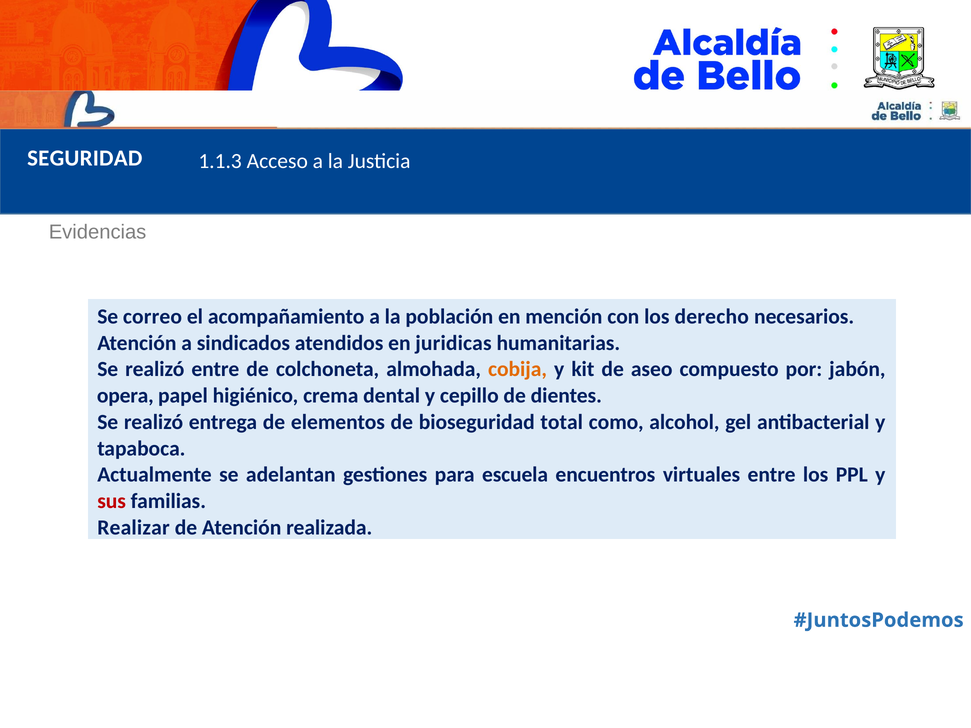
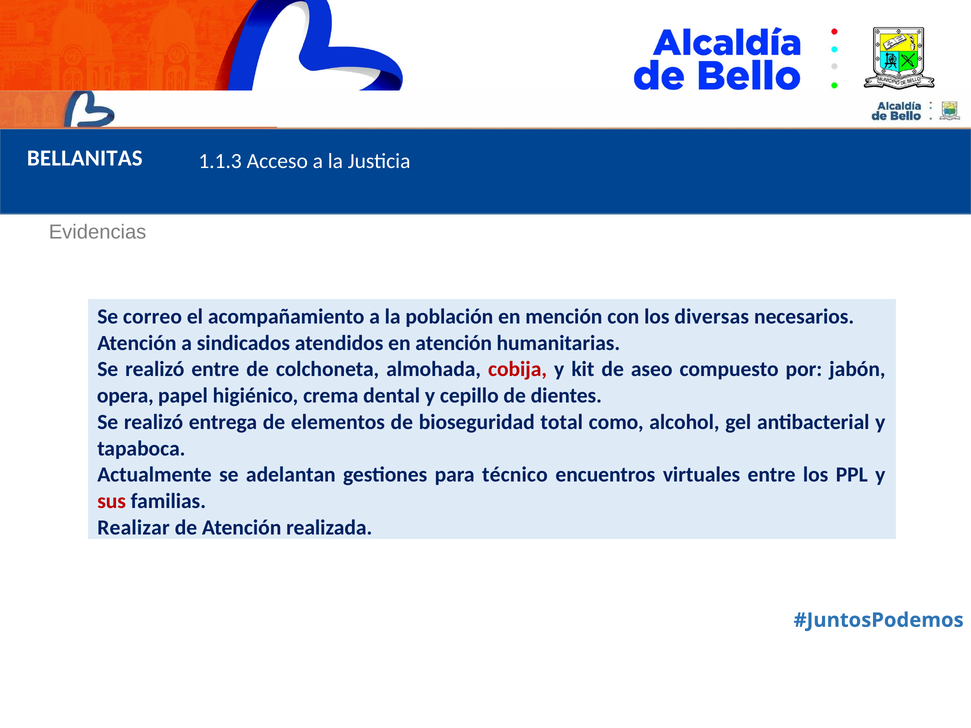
SEGURIDAD: SEGURIDAD -> BELLANITAS
derecho: derecho -> diversas
en juridicas: juridicas -> atención
cobija colour: orange -> red
escuela: escuela -> técnico
